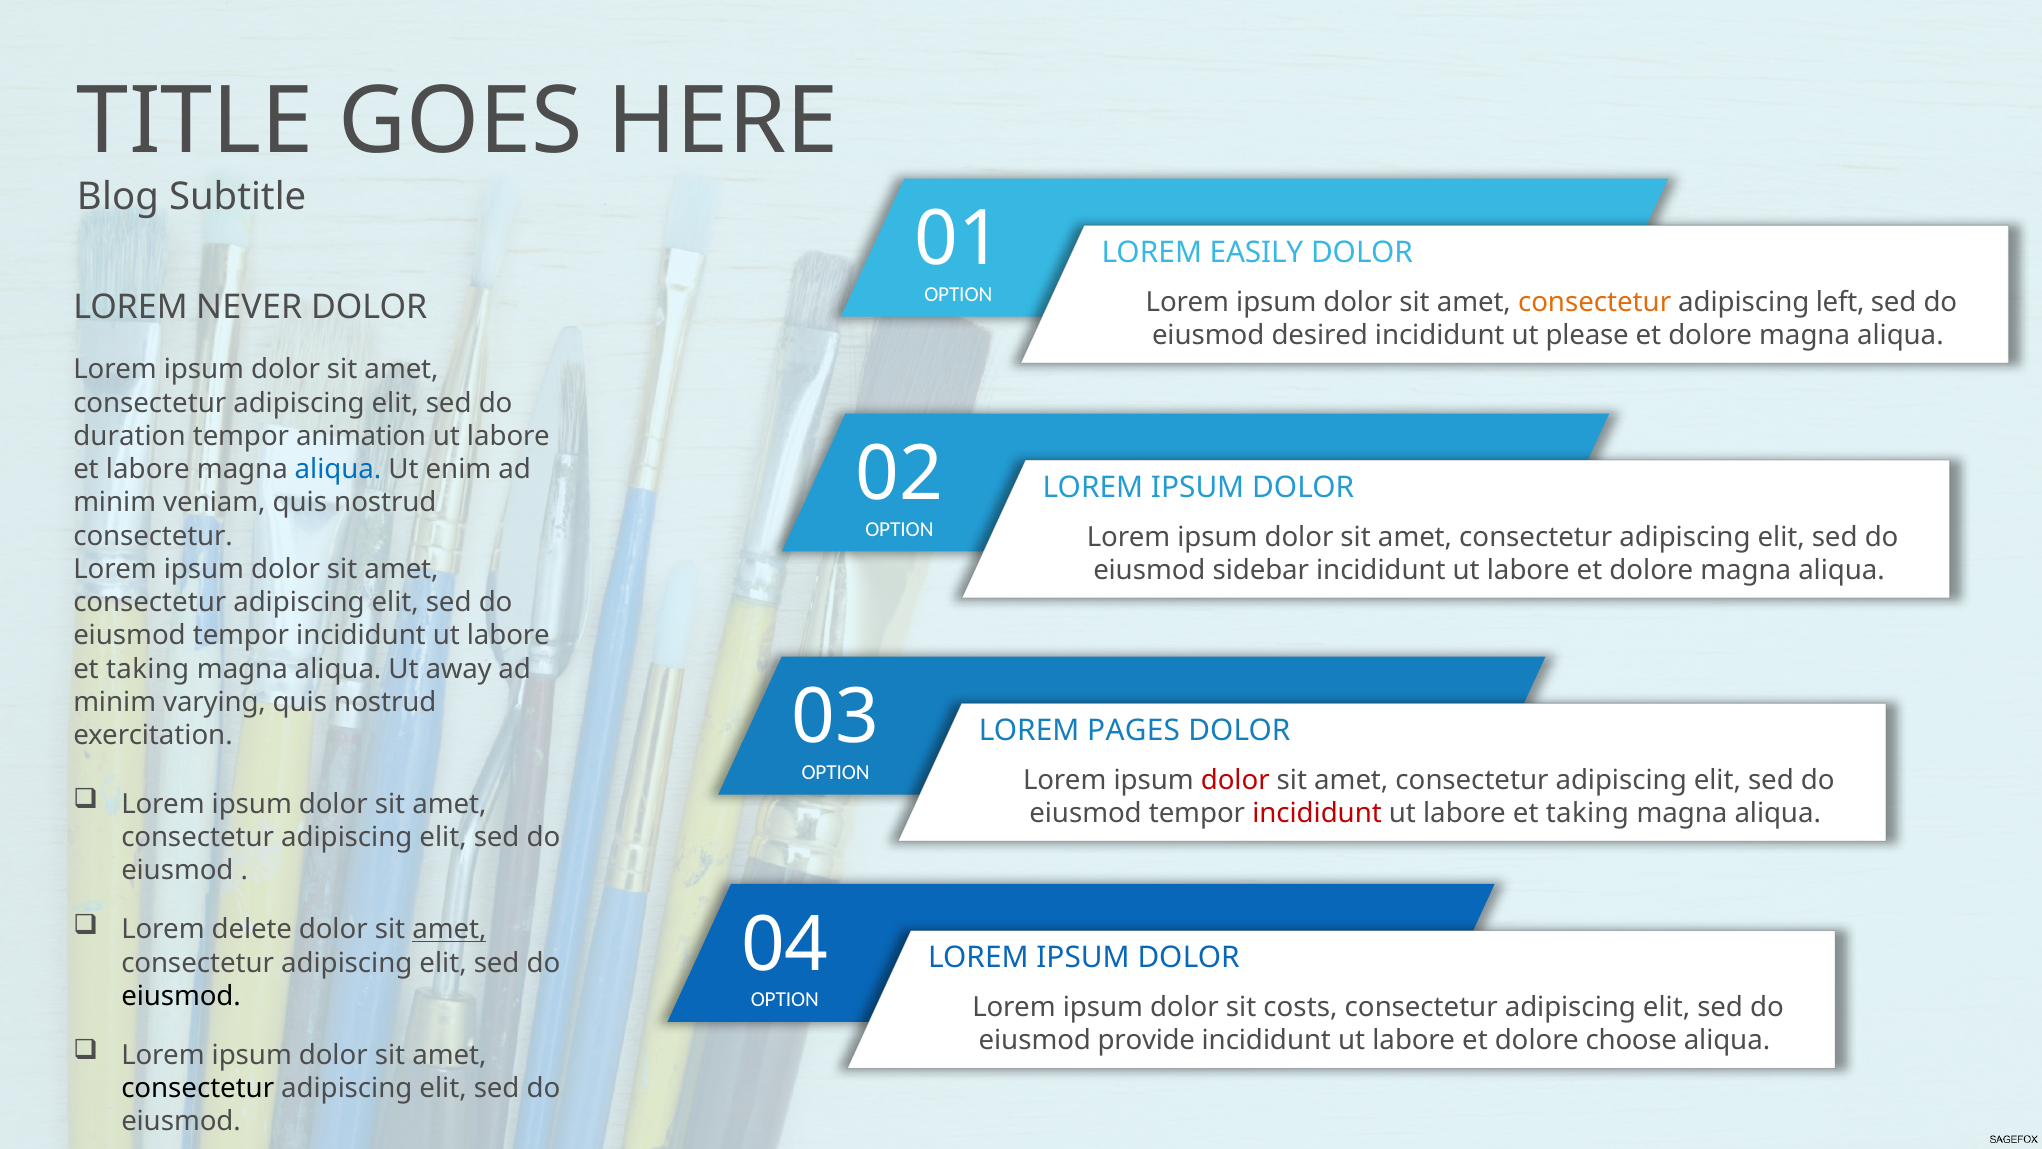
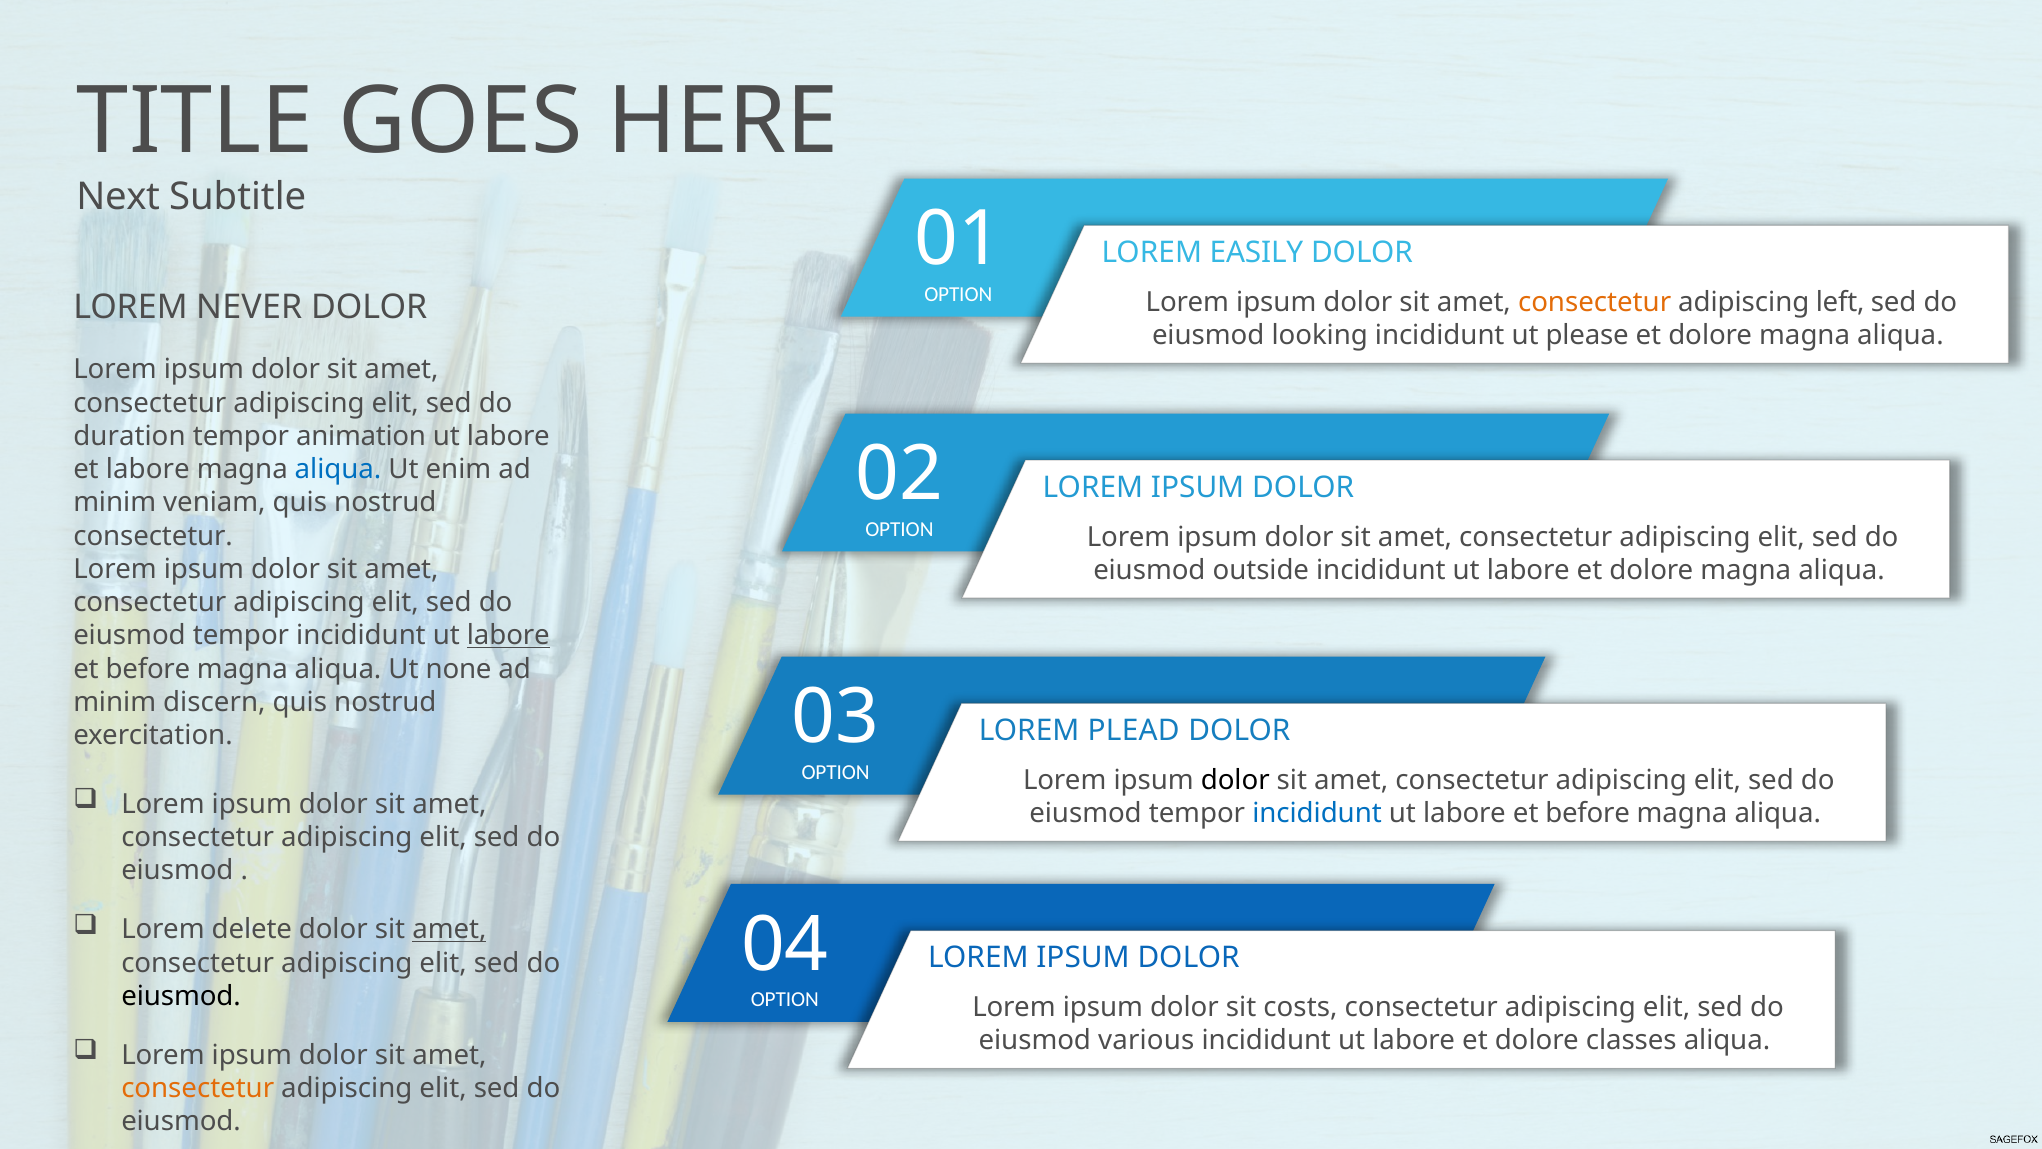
Blog: Blog -> Next
desired: desired -> looking
sidebar: sidebar -> outside
labore at (508, 635) underline: none -> present
taking at (148, 669): taking -> before
away: away -> none
varying: varying -> discern
PAGES: PAGES -> PLEAD
dolor at (1235, 780) colour: red -> black
incididunt at (1317, 813) colour: red -> blue
taking at (1587, 813): taking -> before
provide: provide -> various
choose: choose -> classes
consectetur at (198, 1088) colour: black -> orange
